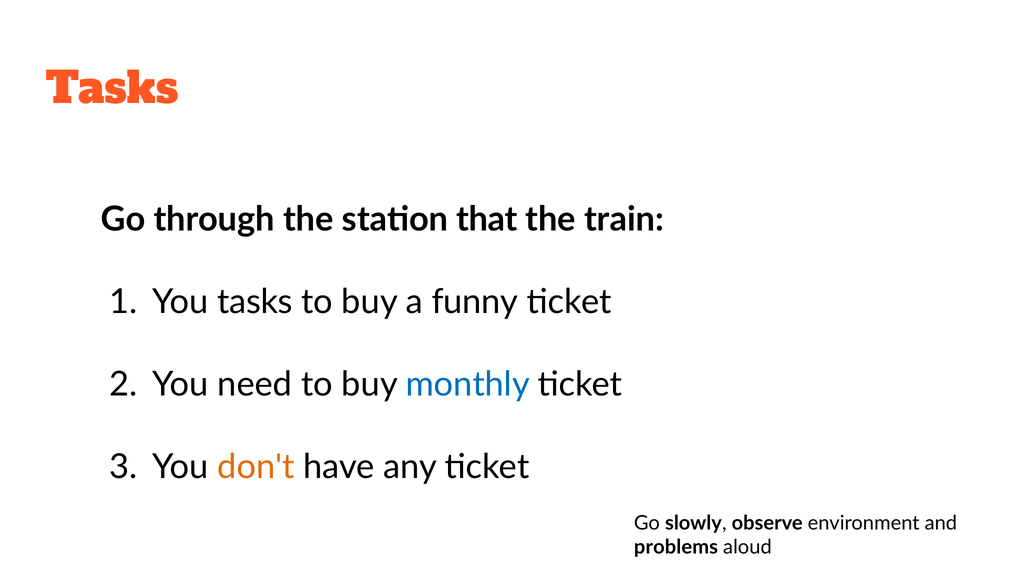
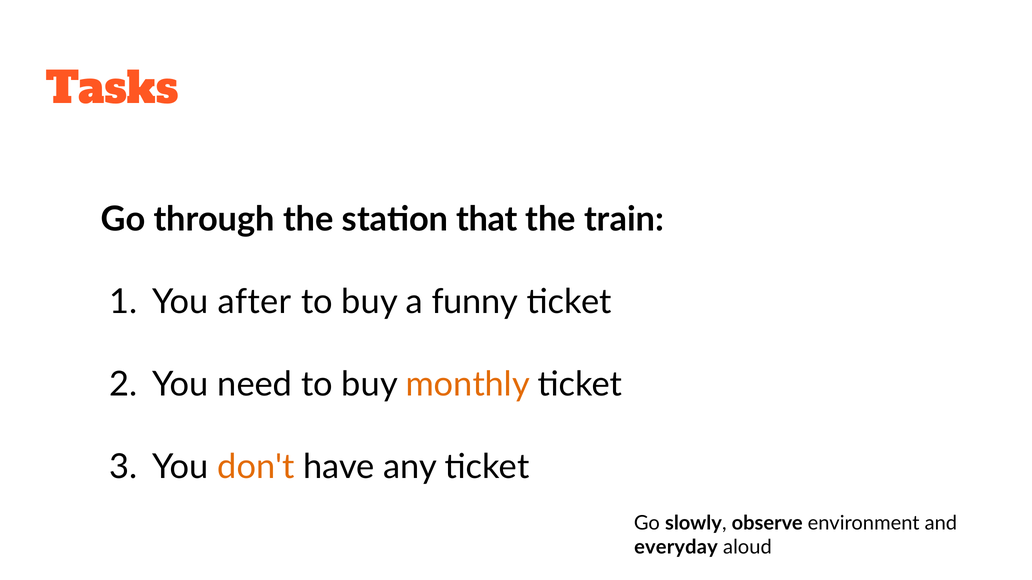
You tasks: tasks -> after
monthly colour: blue -> orange
problems: problems -> everyday
